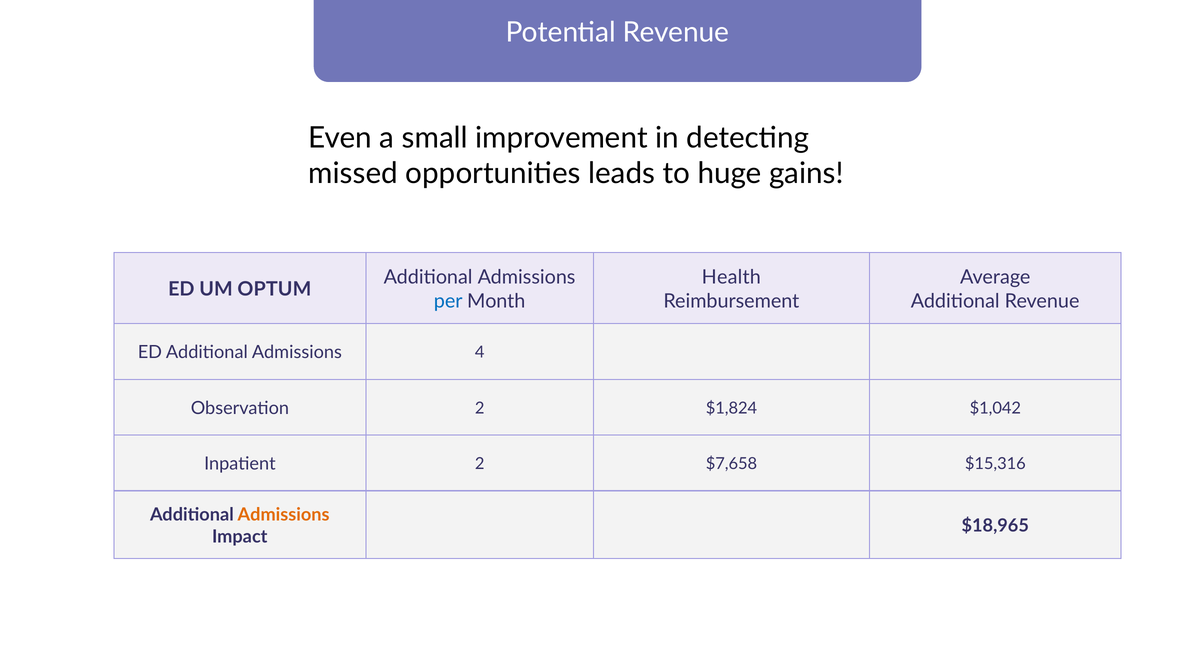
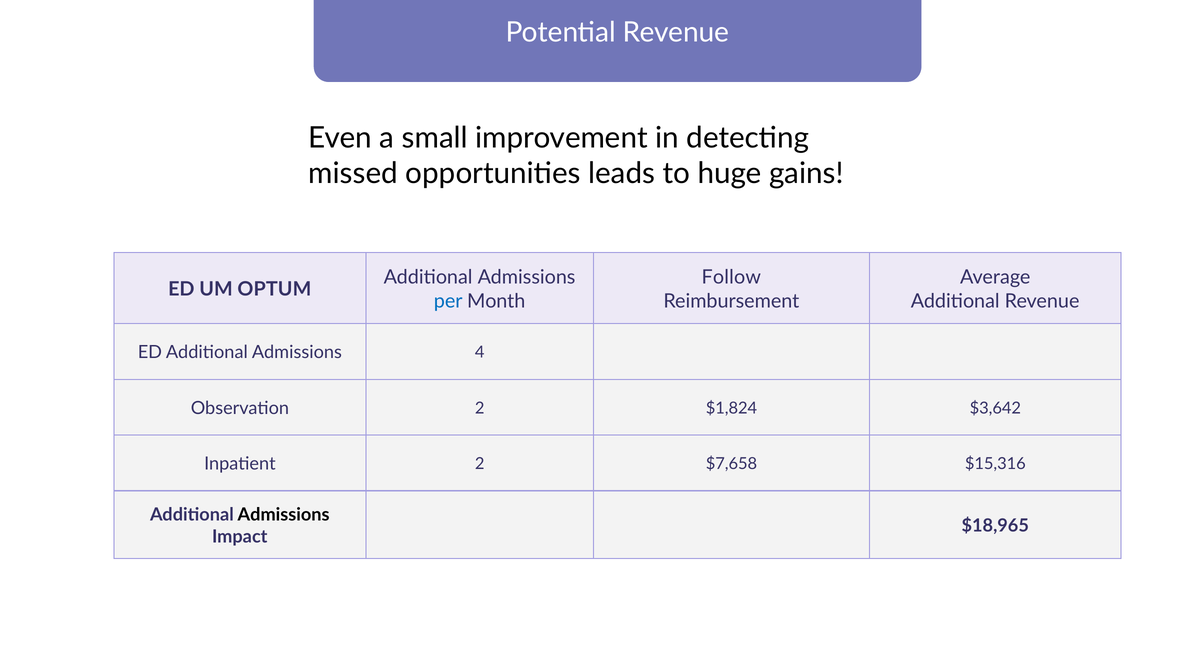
Health: Health -> Follow
$1,042: $1,042 -> $3,642
Admissions at (284, 514) colour: orange -> black
